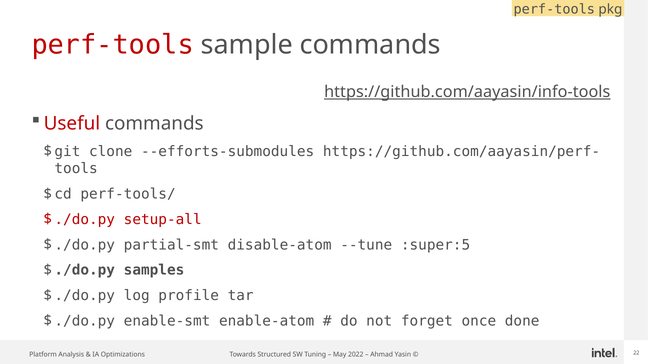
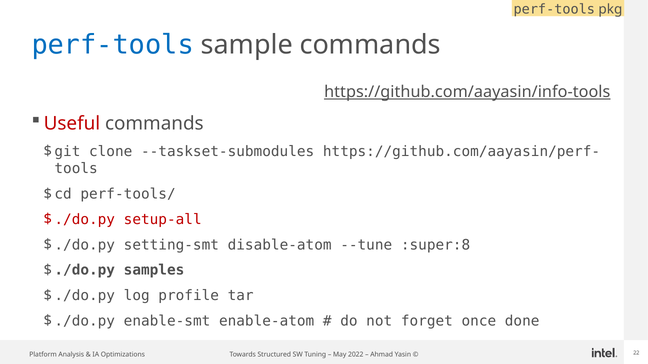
perf-tools at (113, 45) colour: red -> blue
--efforts-submodules: --efforts-submodules -> --taskset-submodules
partial-smt: partial-smt -> setting-smt
:super:5: :super:5 -> :super:8
